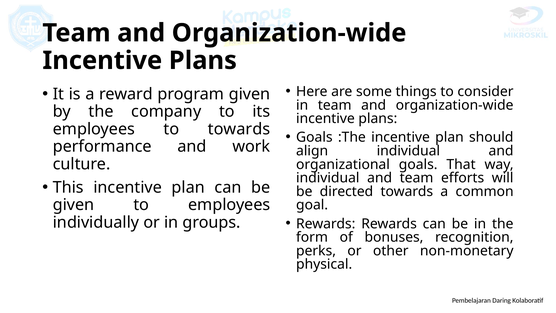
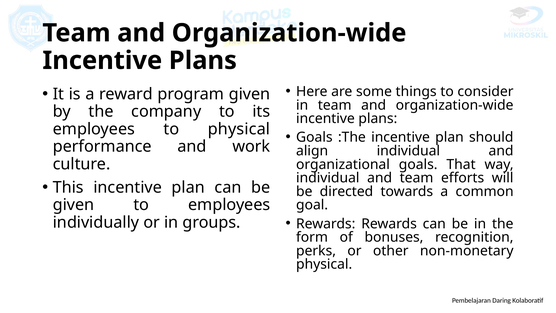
to towards: towards -> physical
